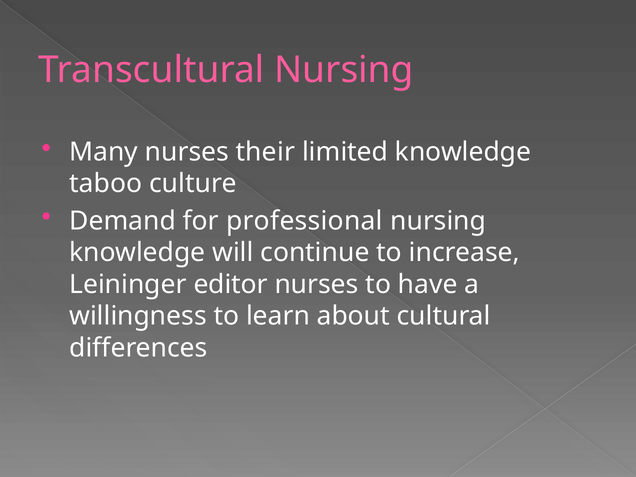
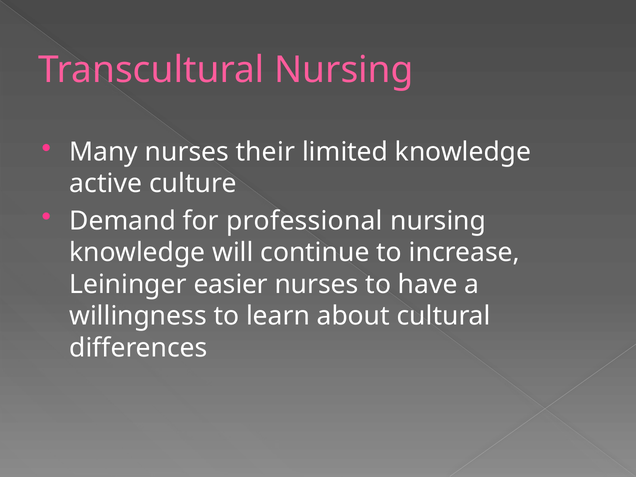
taboo: taboo -> active
editor: editor -> easier
